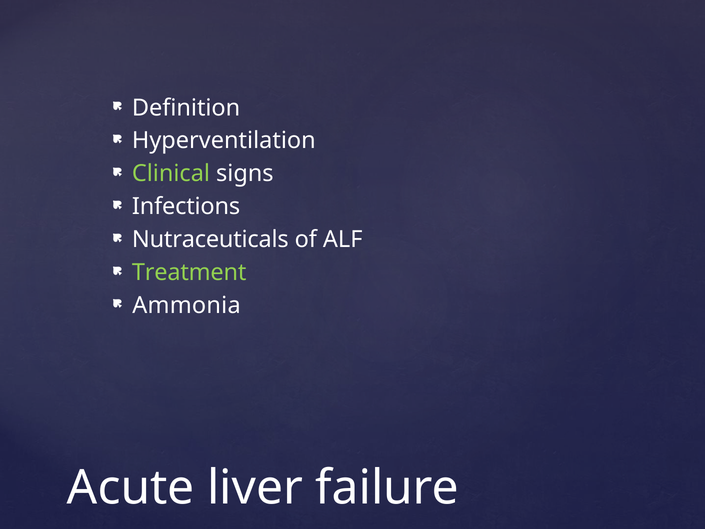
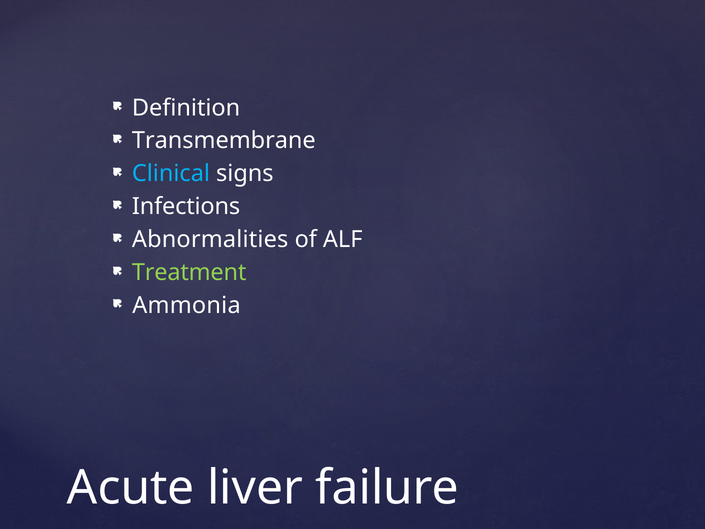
Hyperventilation: Hyperventilation -> Transmembrane
Clinical colour: light green -> light blue
Nutraceuticals: Nutraceuticals -> Abnormalities
